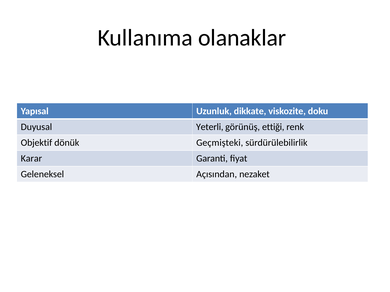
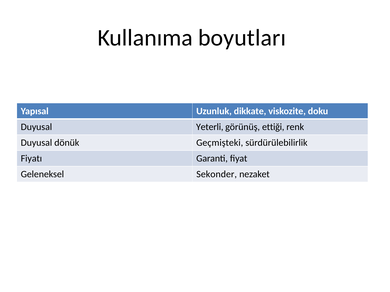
olanaklar: olanaklar -> boyutları
Objektif at (36, 143): Objektif -> Duyusal
Karar: Karar -> Fiyatı
Açısından: Açısından -> Sekonder
